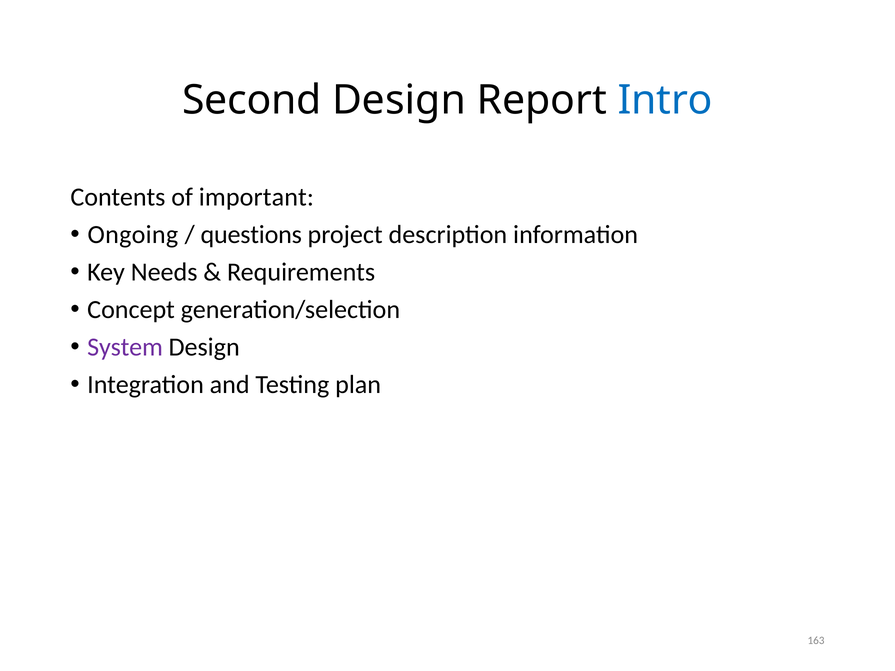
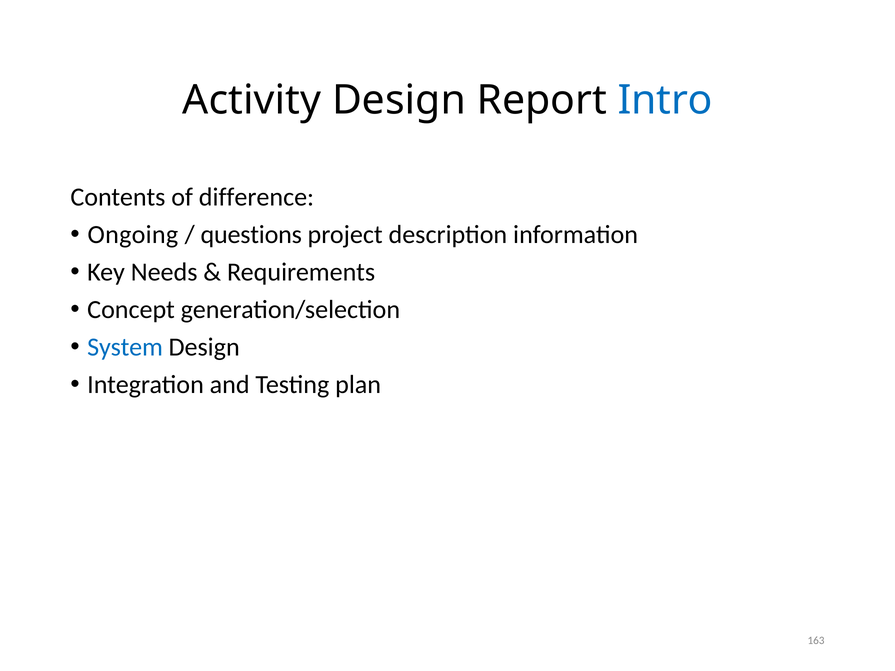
Second: Second -> Activity
important: important -> difference
System colour: purple -> blue
